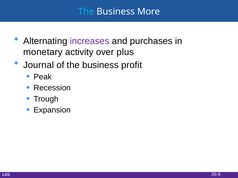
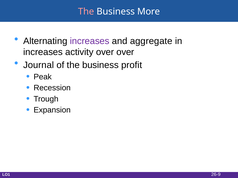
The at (86, 12) colour: light blue -> pink
purchases: purchases -> aggregate
monetary at (43, 52): monetary -> increases
over plus: plus -> over
